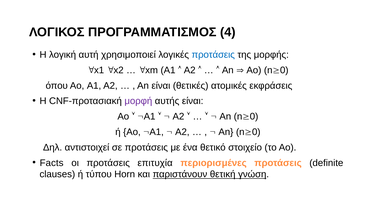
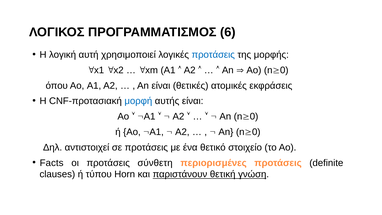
4: 4 -> 6
μορφή colour: purple -> blue
επιτυχία: επιτυχία -> σύνθετη
